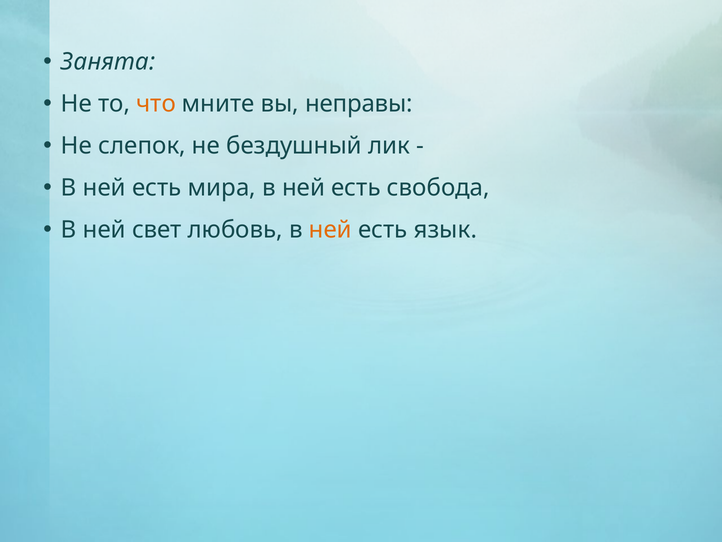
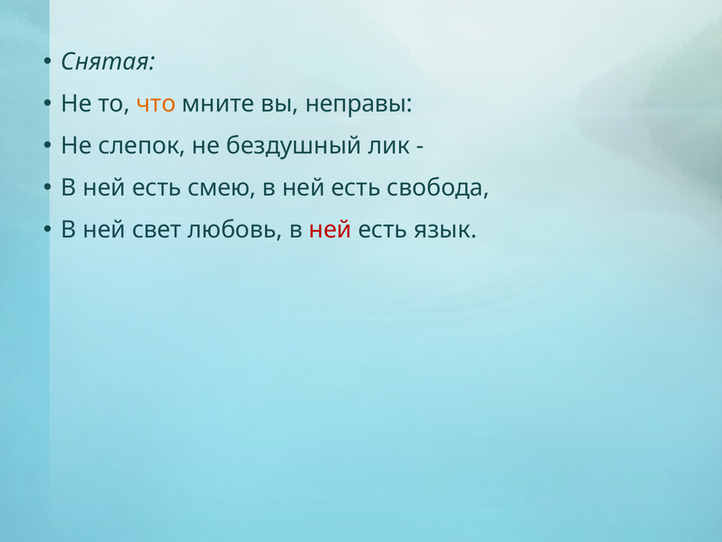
Занята: Занята -> Снятая
мира: мира -> смею
ней at (330, 230) colour: orange -> red
